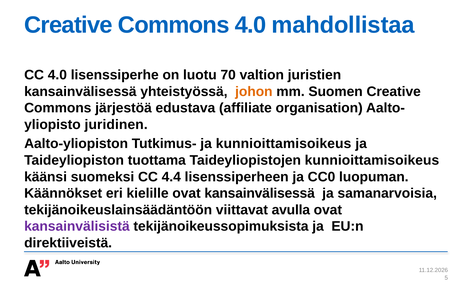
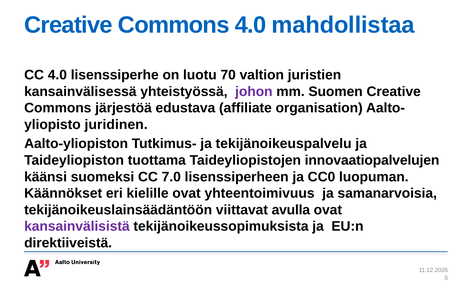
johon colour: orange -> purple
ja kunnioittamisoikeus: kunnioittamisoikeus -> tekijänoikeuspalvelu
Taideyliopistojen kunnioittamisoikeus: kunnioittamisoikeus -> innovaatiopalvelujen
4.4: 4.4 -> 7.0
ovat kansainvälisessä: kansainvälisessä -> yhteentoimivuus
